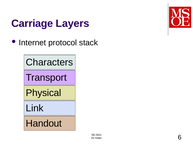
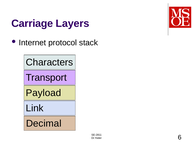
Physical: Physical -> Payload
Handout: Handout -> Decimal
